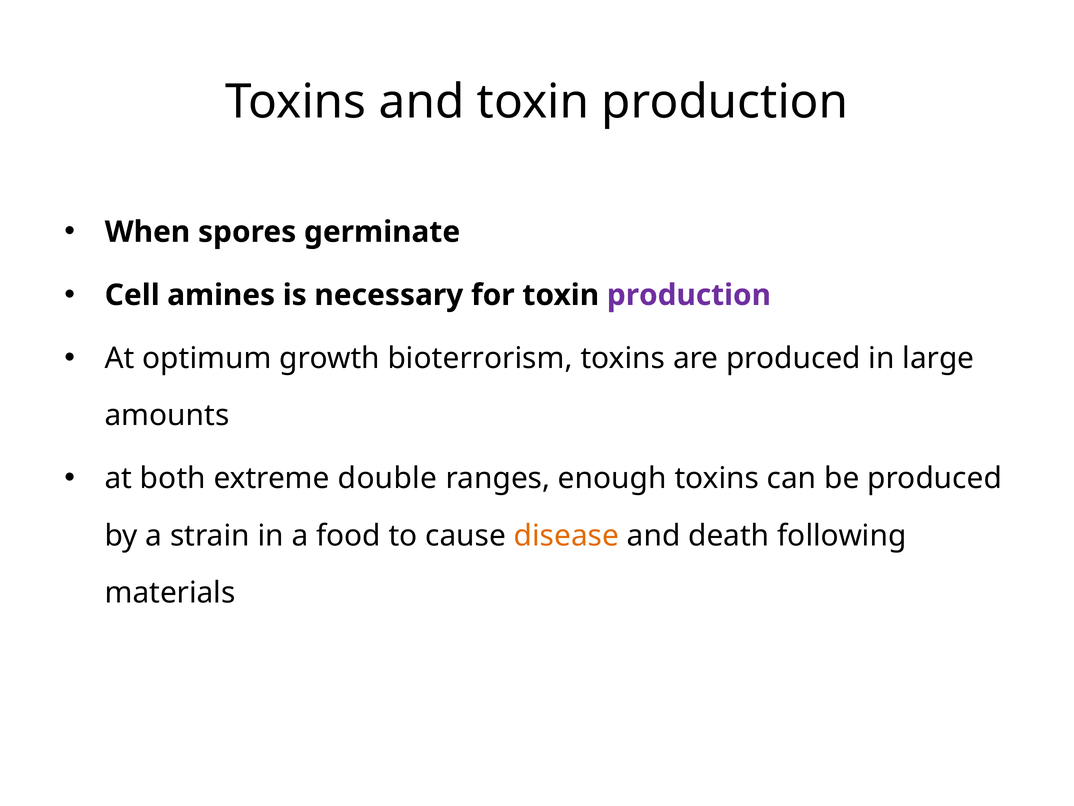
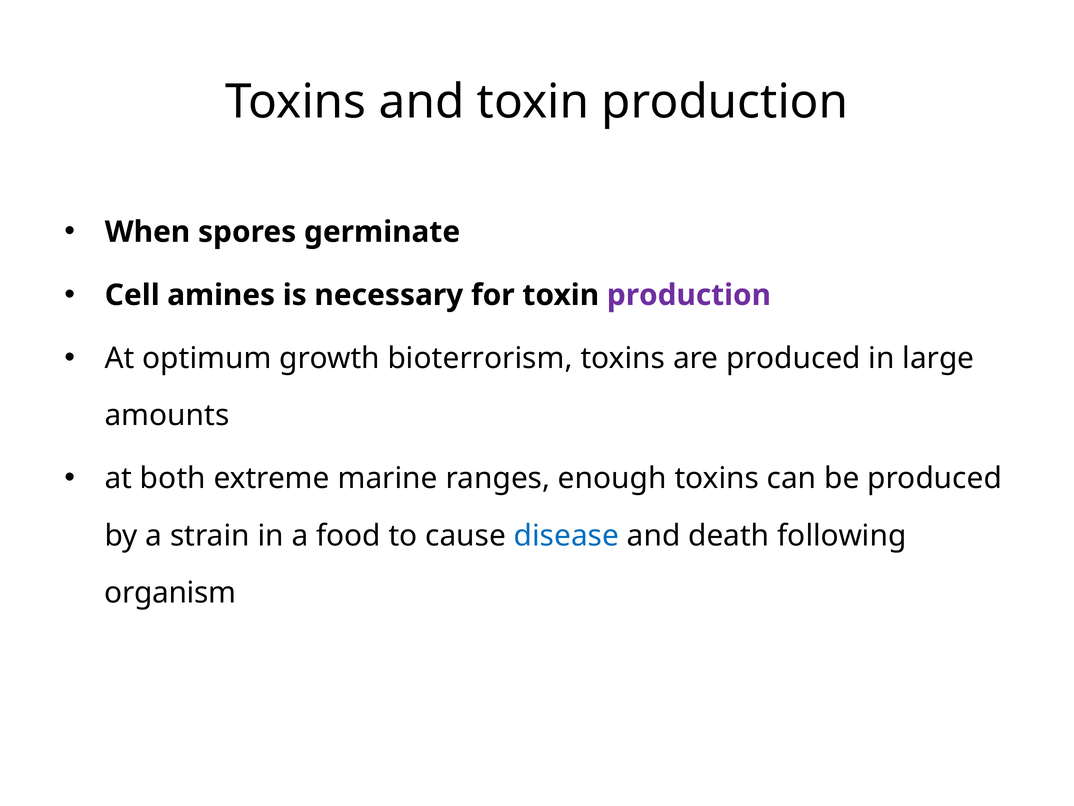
double: double -> marine
disease colour: orange -> blue
materials: materials -> organism
